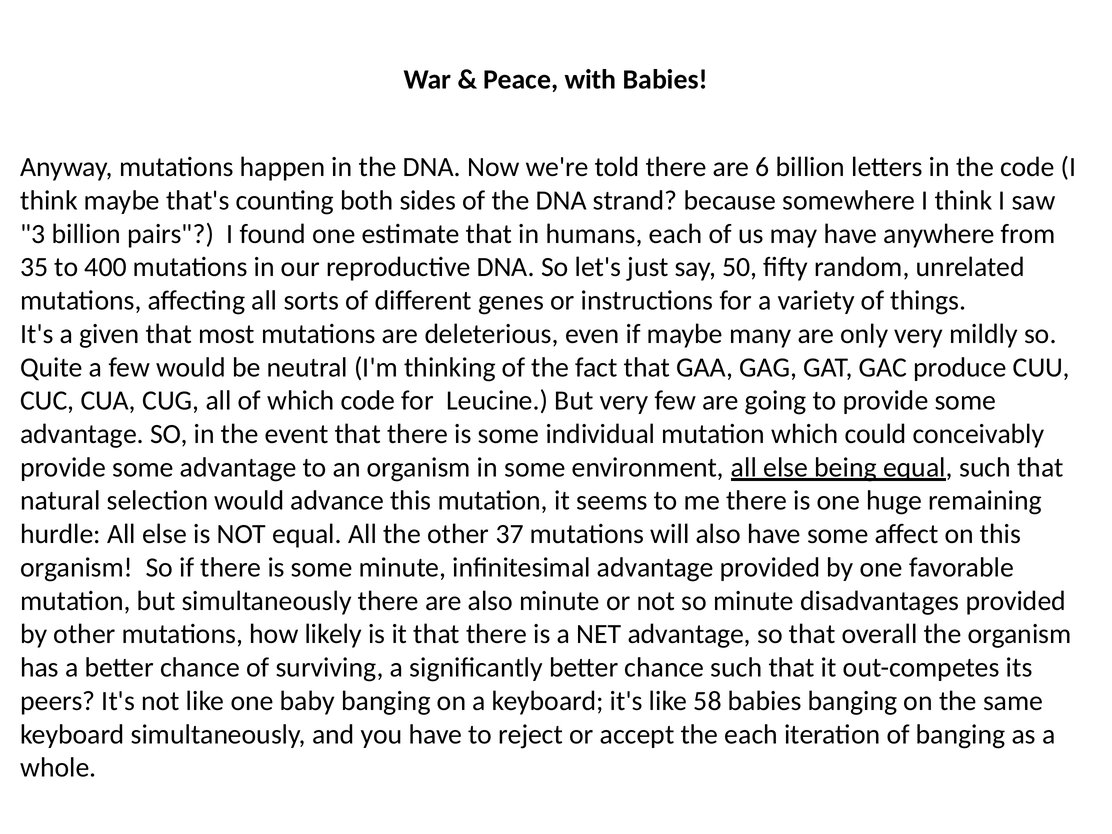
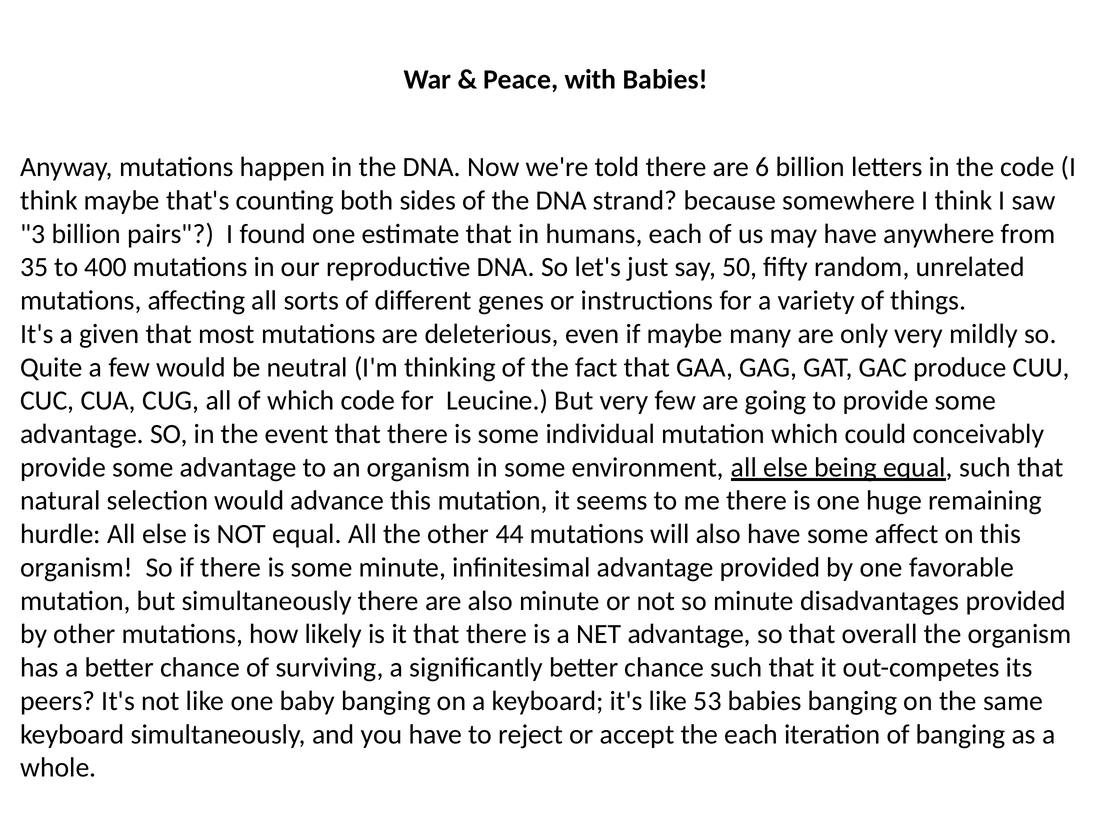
37: 37 -> 44
58: 58 -> 53
